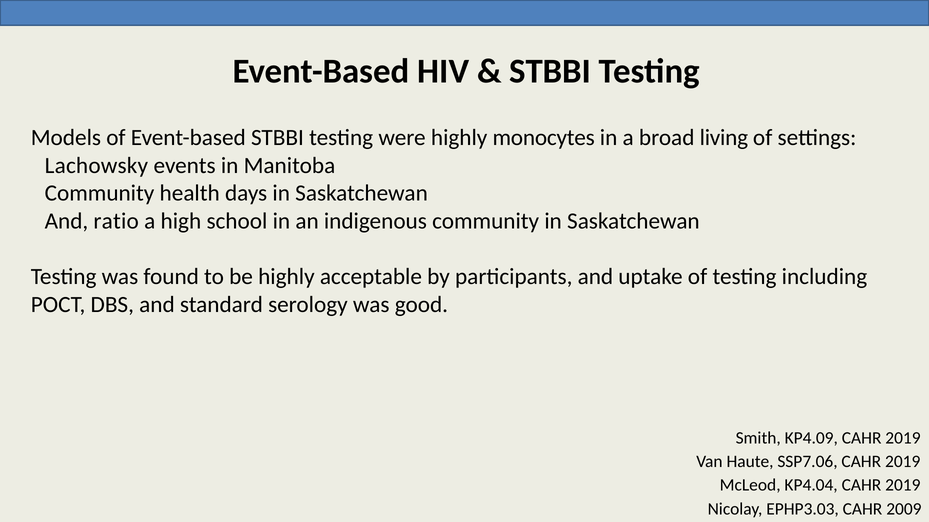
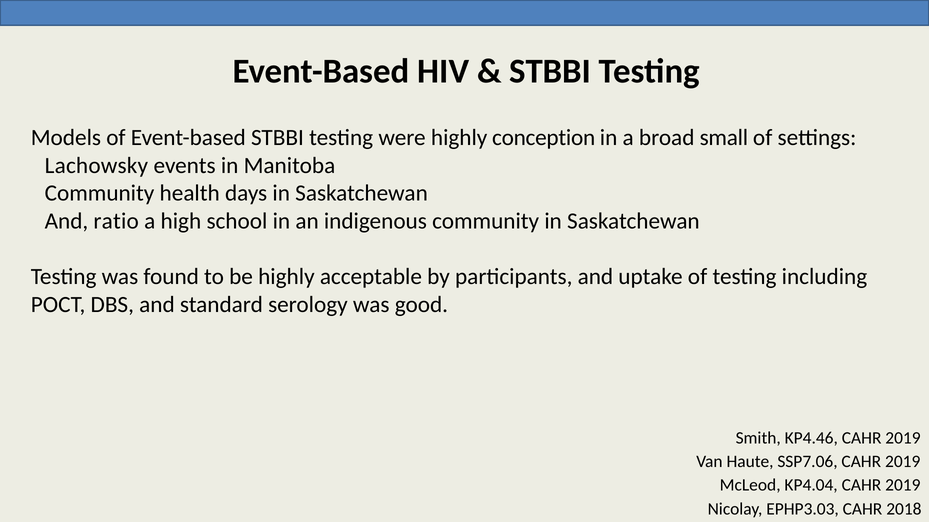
monocytes: monocytes -> conception
living: living -> small
KP4.09: KP4.09 -> KP4.46
2009: 2009 -> 2018
